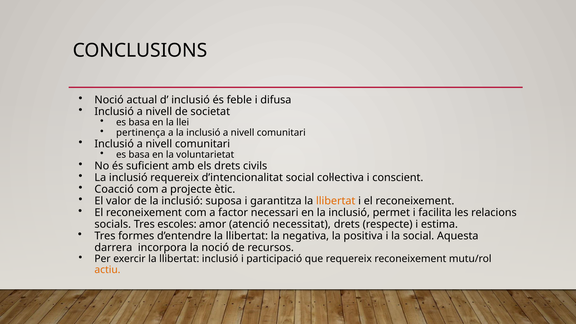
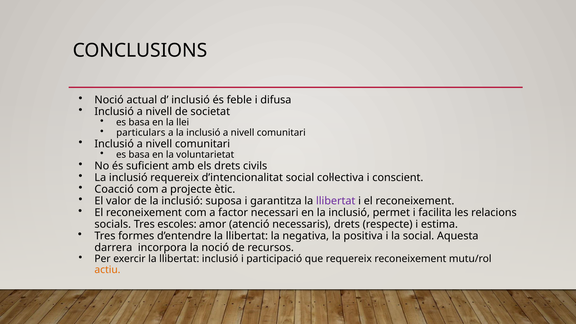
pertinença: pertinença -> particulars
llibertat at (336, 201) colour: orange -> purple
necessitat: necessitat -> necessaris
